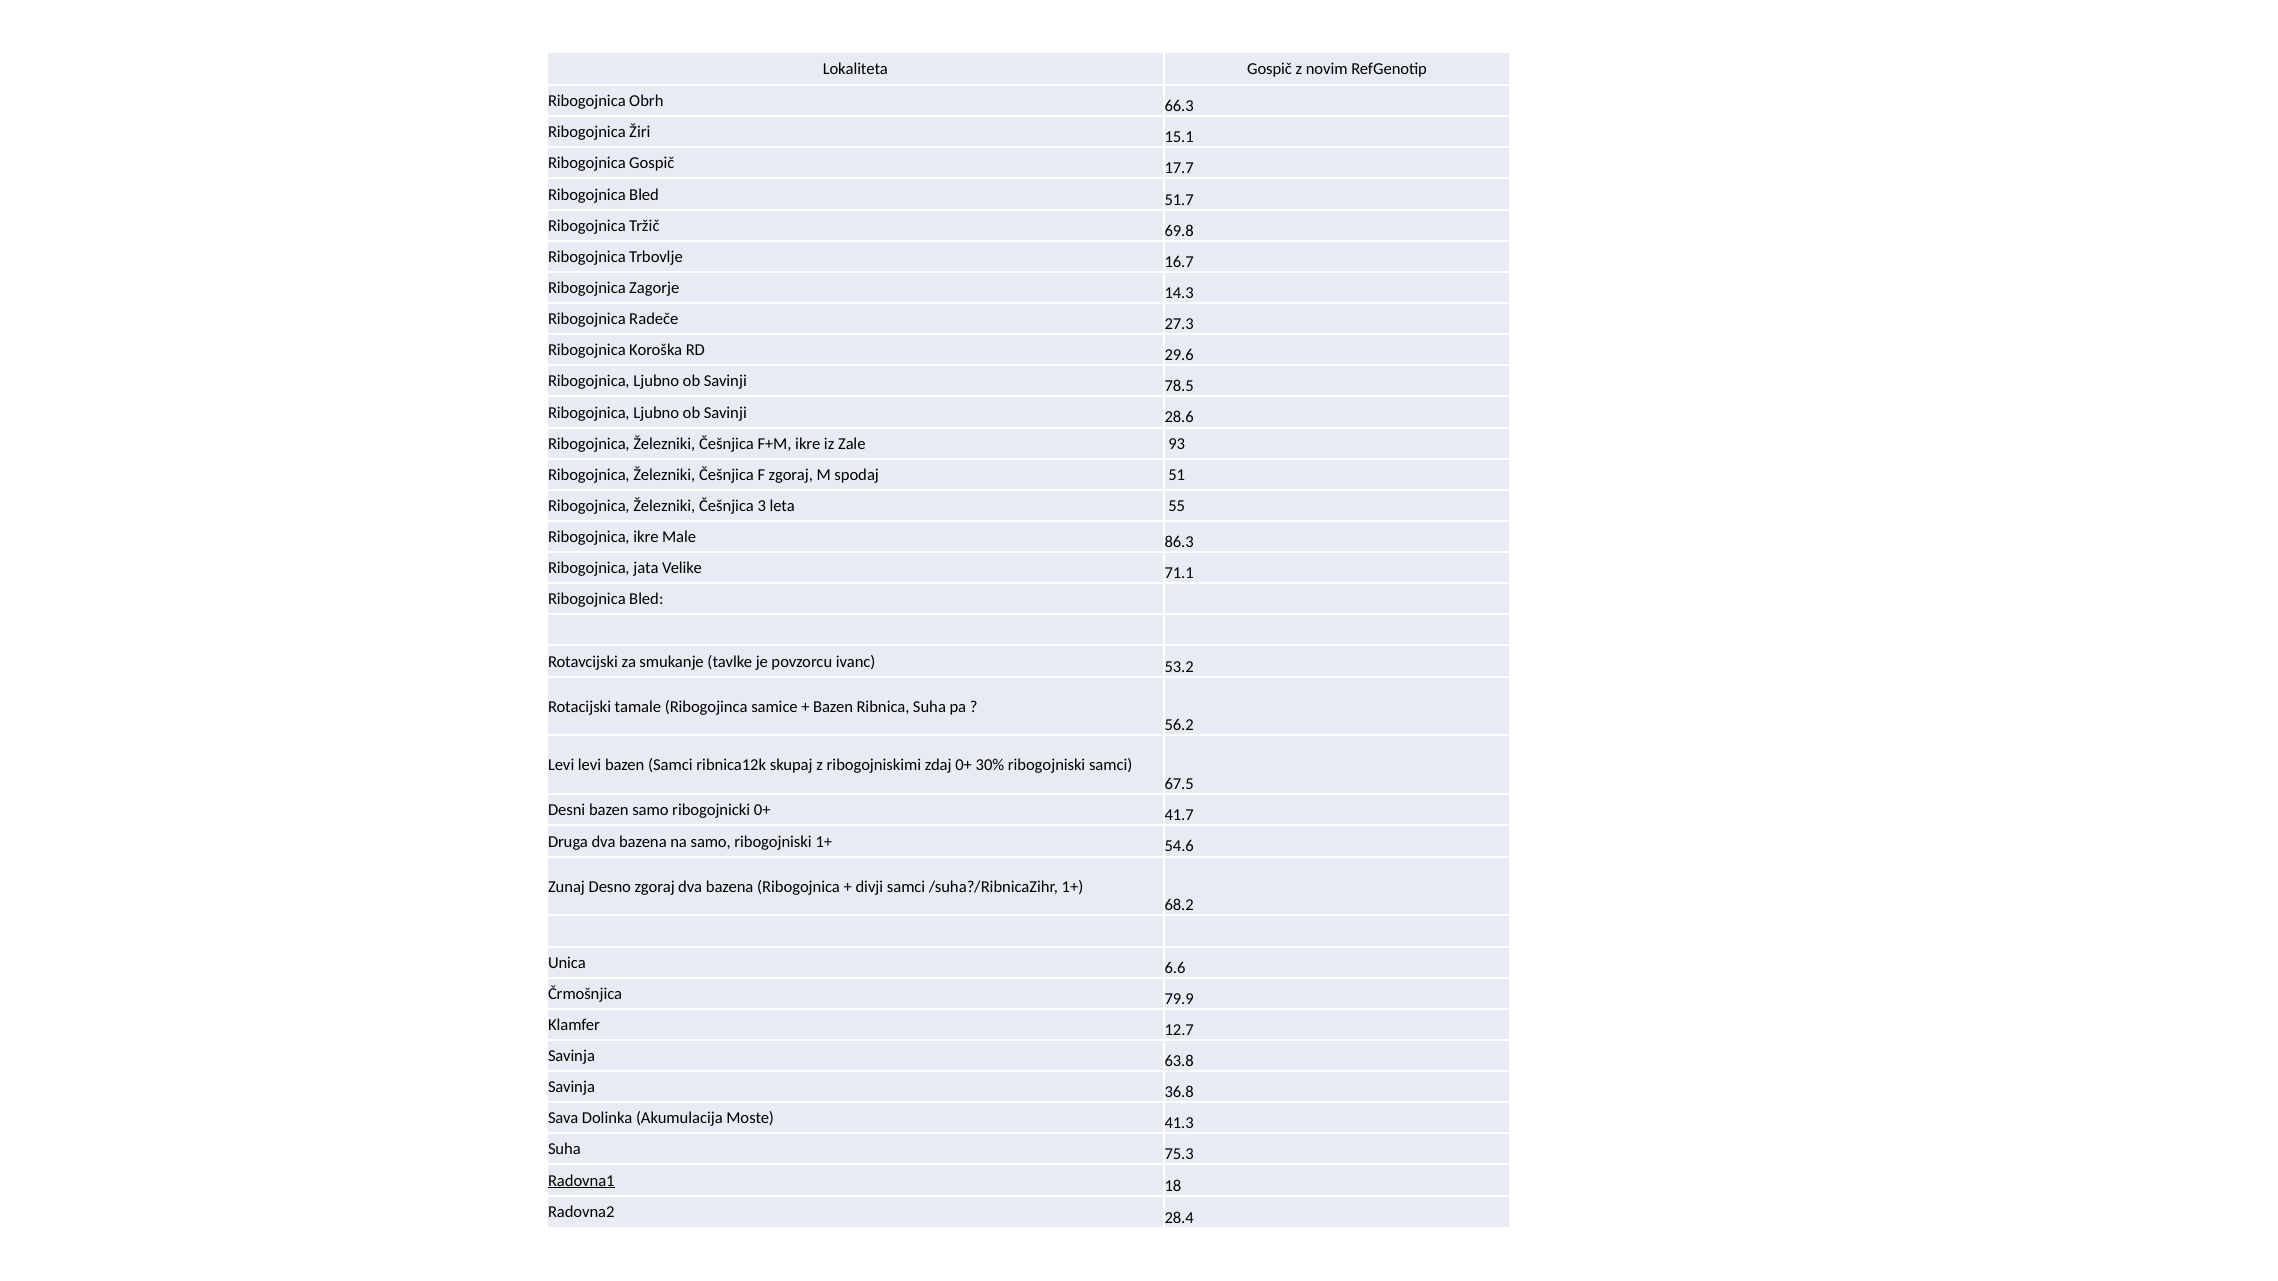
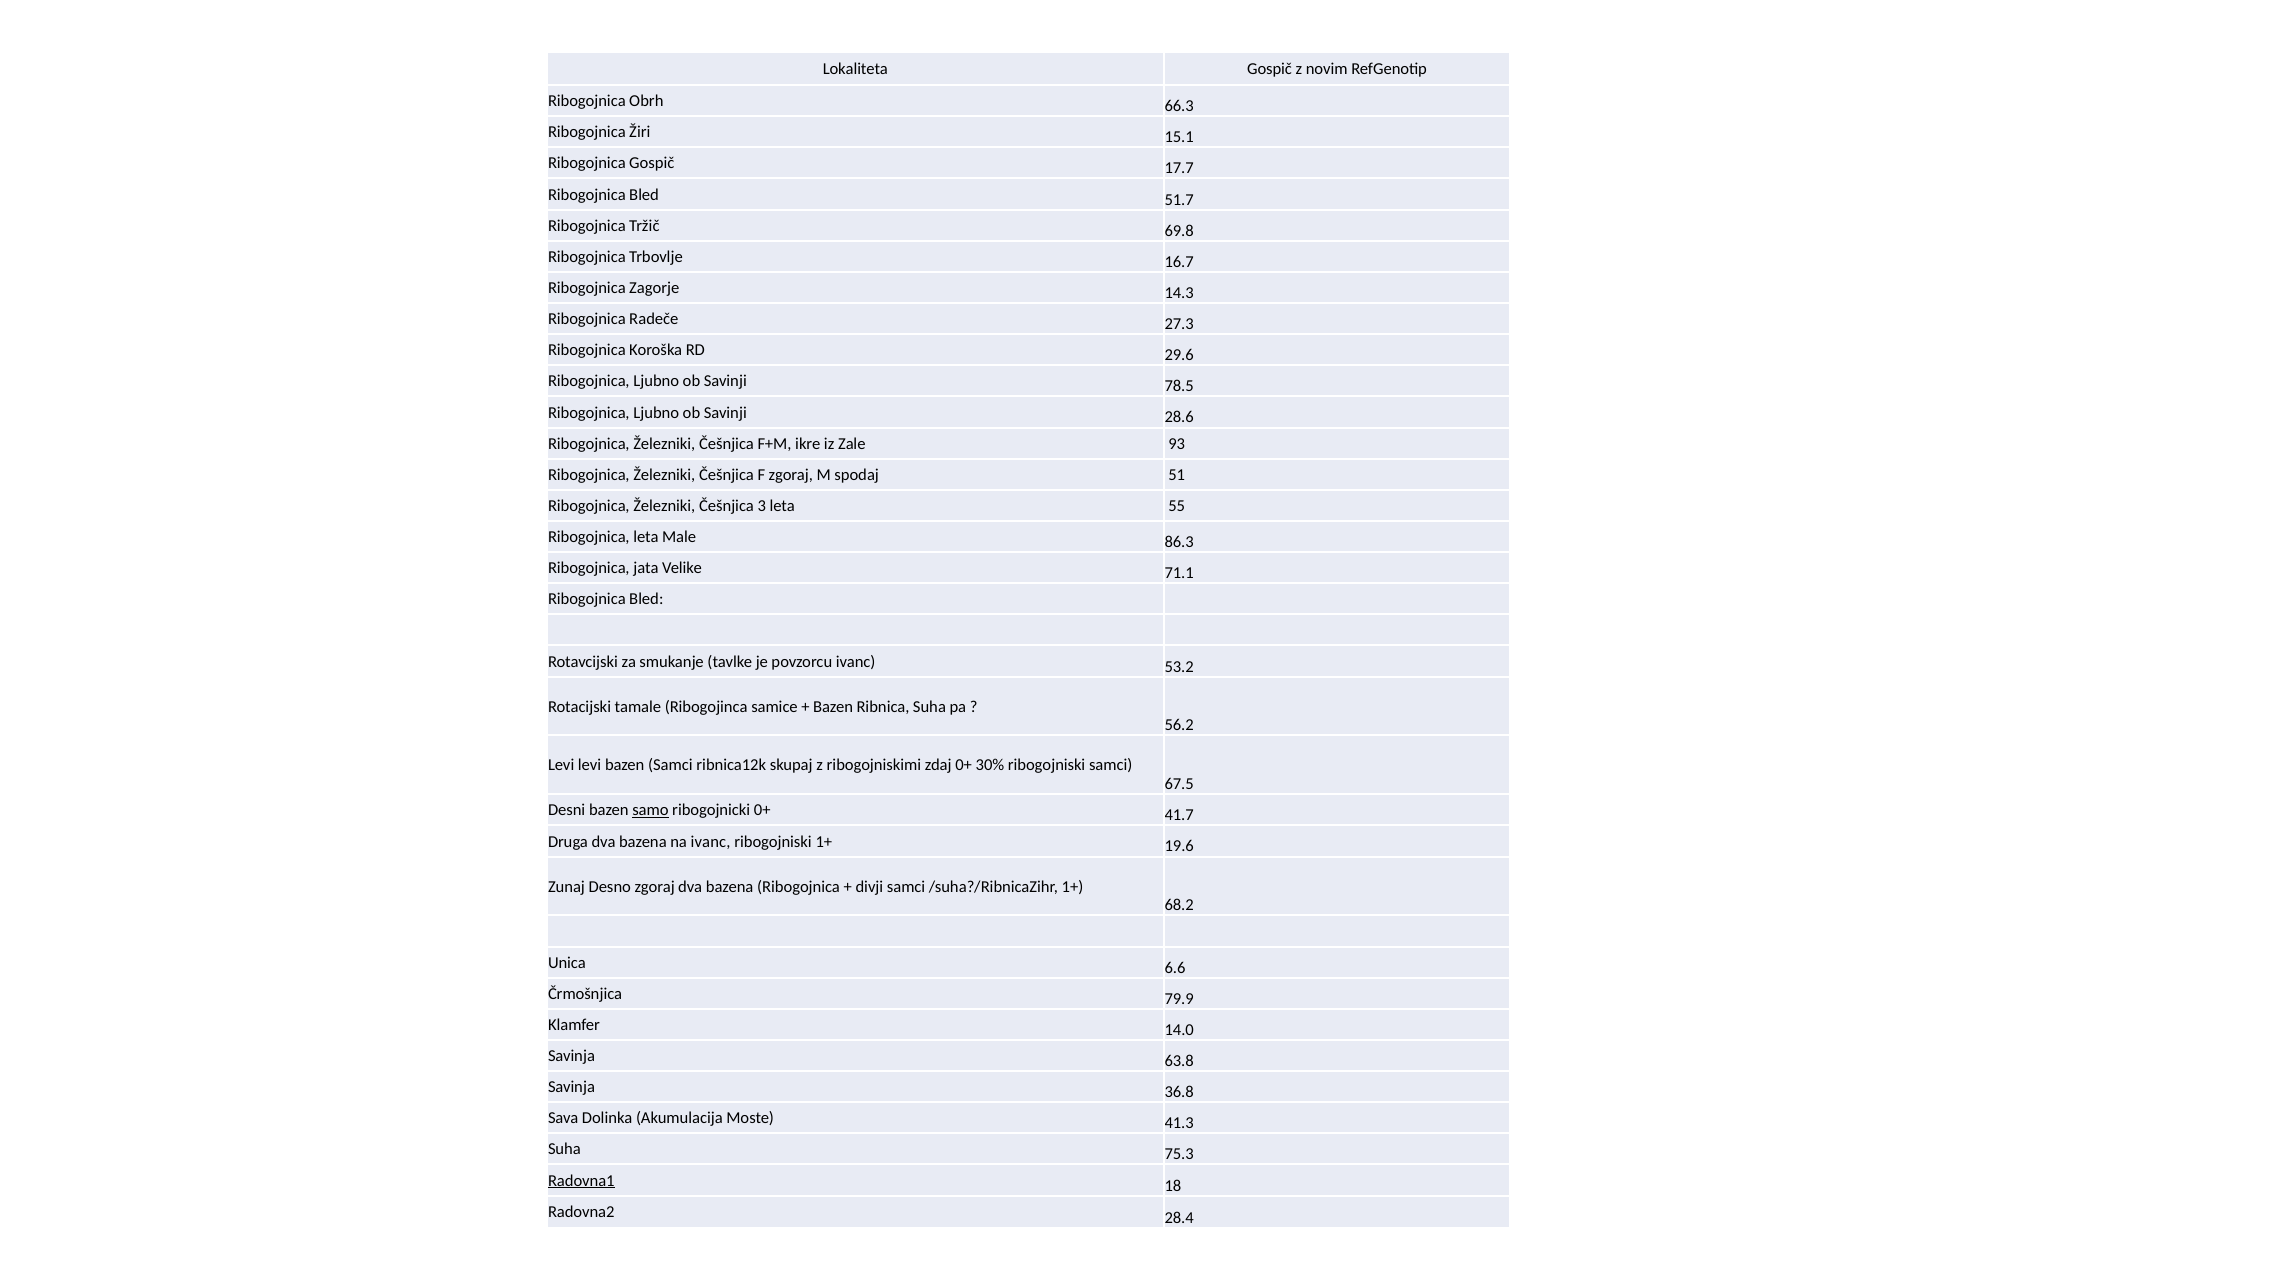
Ribogojnica ikre: ikre -> leta
samo at (650, 811) underline: none -> present
na samo: samo -> ivanc
54.6: 54.6 -> 19.6
12.7: 12.7 -> 14.0
